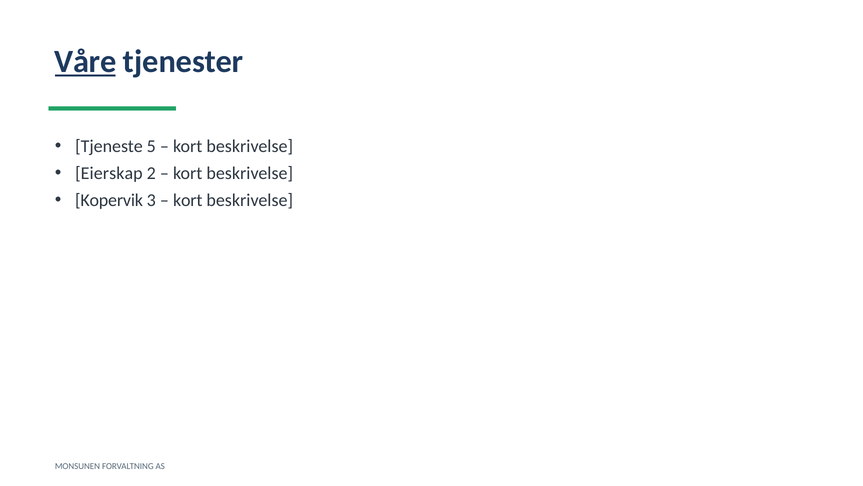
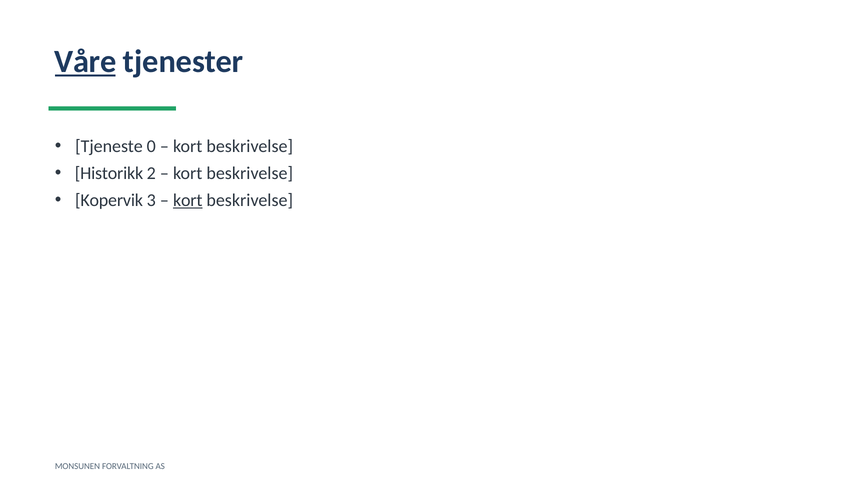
5: 5 -> 0
Eierskap: Eierskap -> Historikk
kort at (188, 200) underline: none -> present
